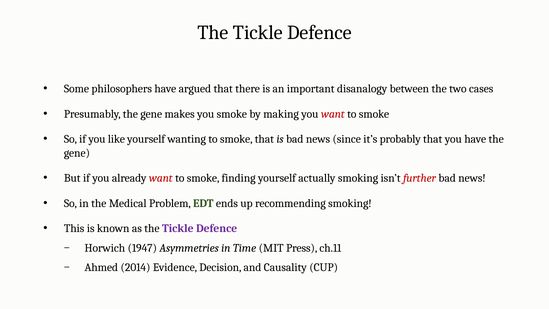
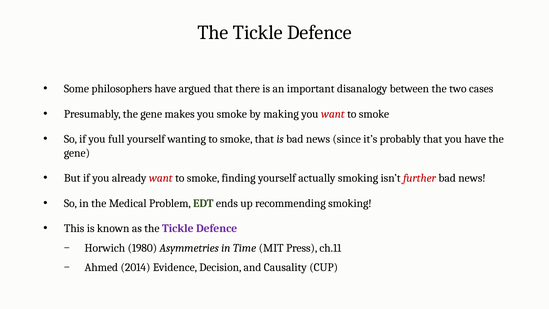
like: like -> full
1947: 1947 -> 1980
